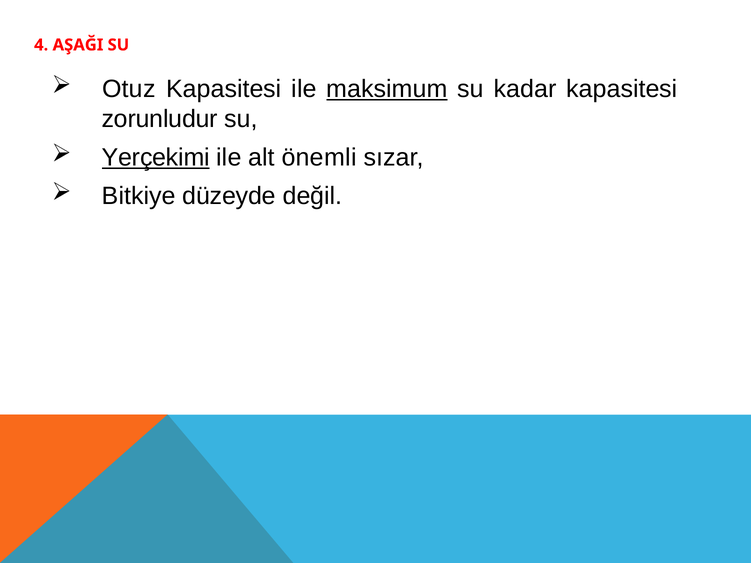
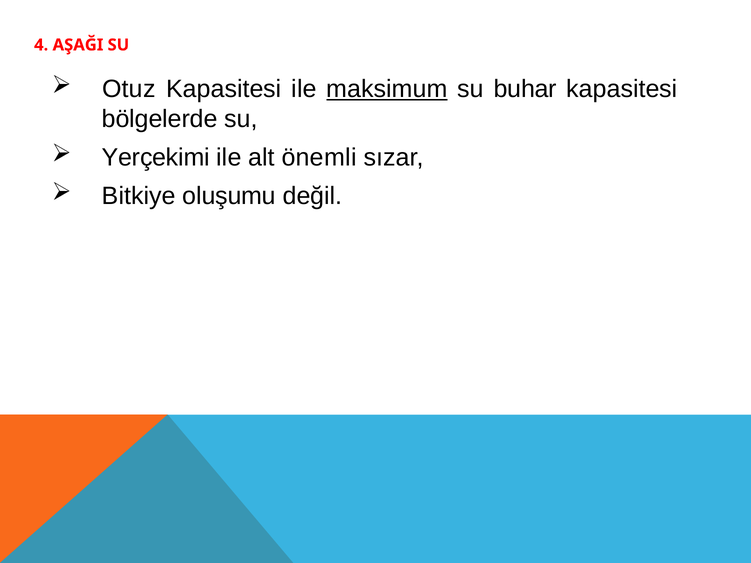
kadar: kadar -> buhar
zorunludur: zorunludur -> bölgelerde
Yerçekimi underline: present -> none
düzeyde: düzeyde -> oluşumu
